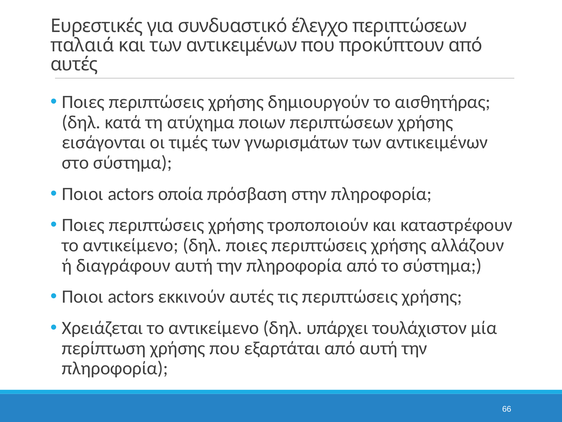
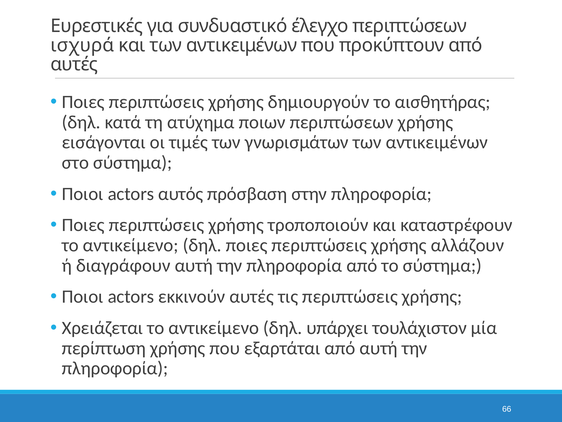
παλαιά: παλαιά -> ισχυρά
οποία: οποία -> αυτός
